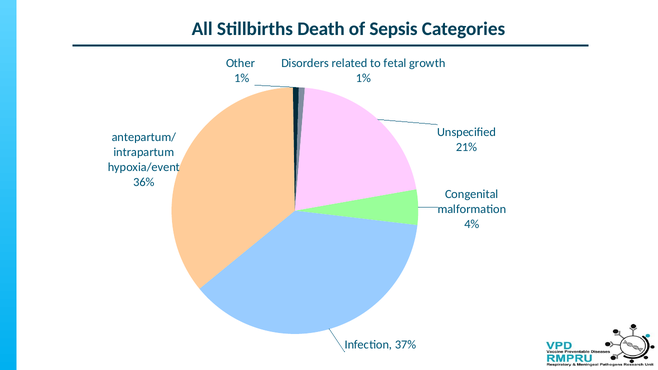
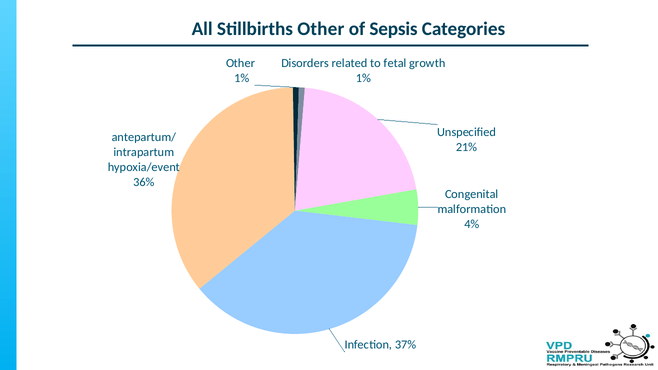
Stillbirths Death: Death -> Other
